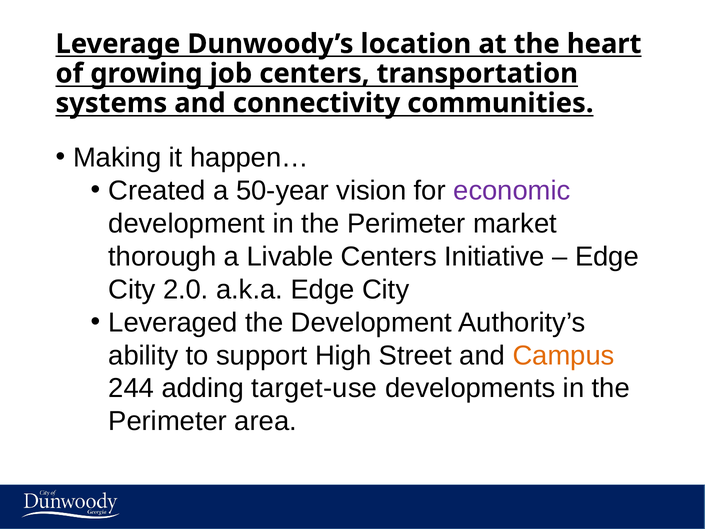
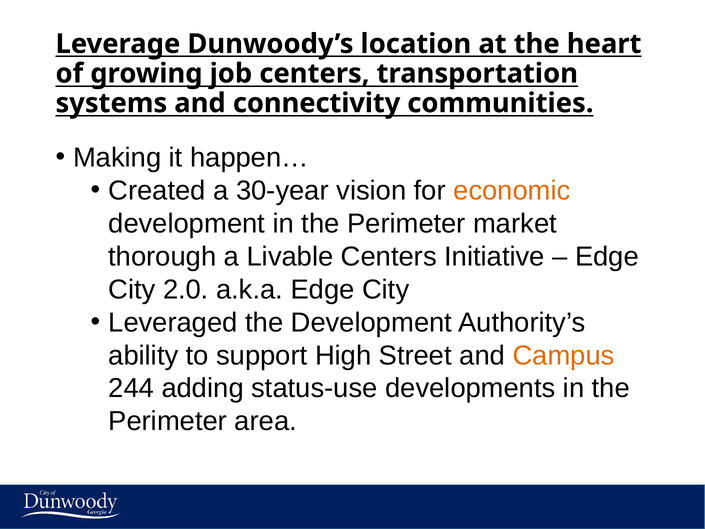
50-year: 50-year -> 30-year
economic colour: purple -> orange
target-use: target-use -> status-use
